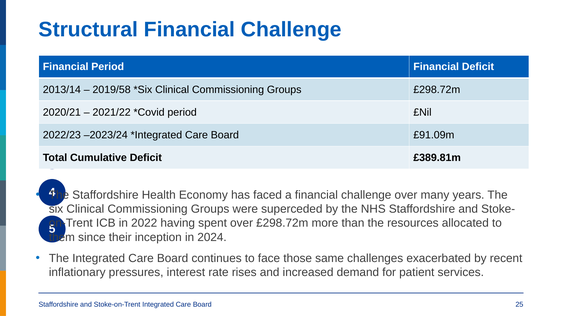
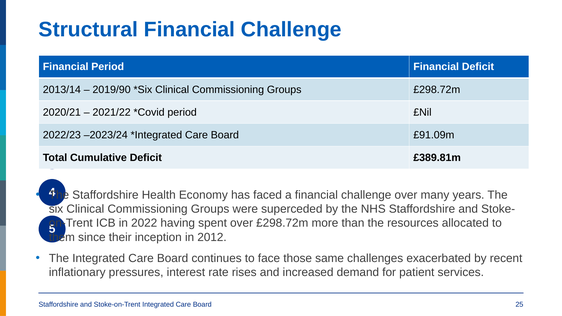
2019/58: 2019/58 -> 2019/90
2024: 2024 -> 2012
